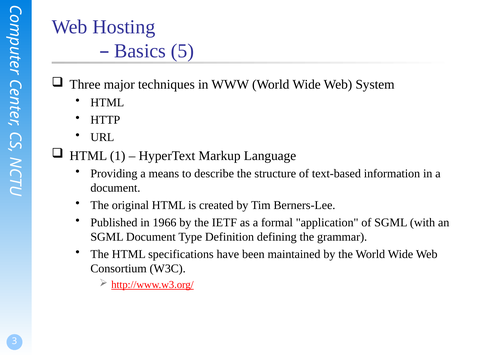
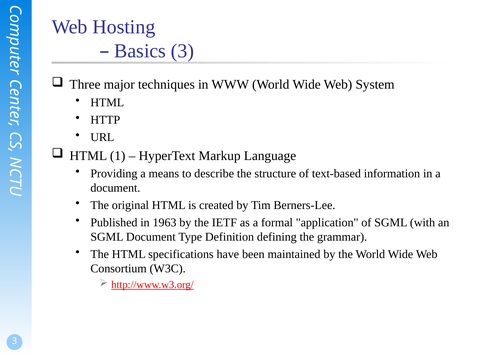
Basics 5: 5 -> 3
1966: 1966 -> 1963
